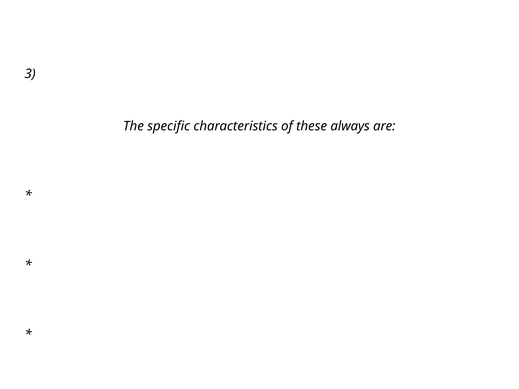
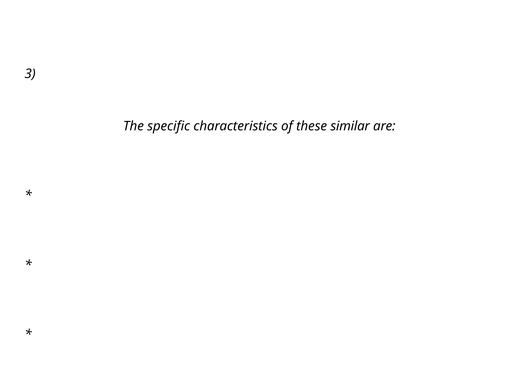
always: always -> similar
